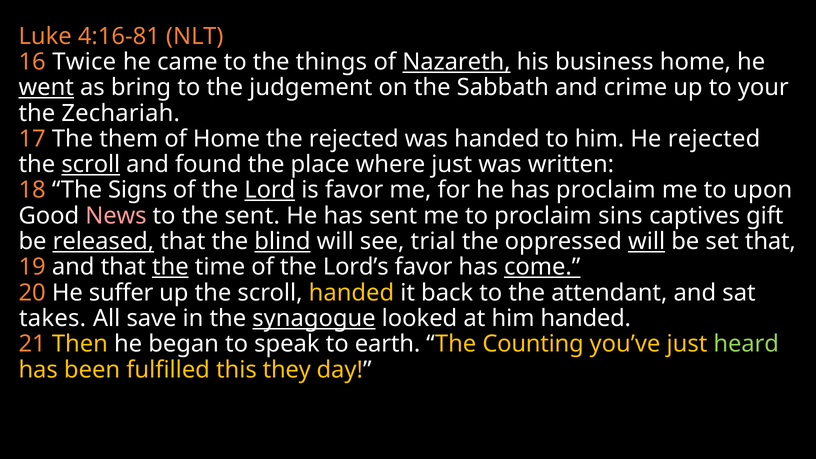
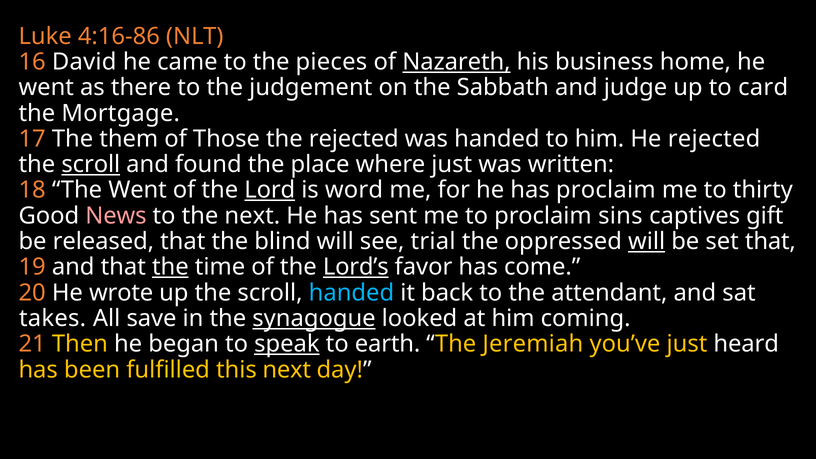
4:16-81: 4:16-81 -> 4:16-86
Twice: Twice -> David
things: things -> pieces
went at (46, 87) underline: present -> none
bring: bring -> there
crime: crime -> judge
your: your -> card
Zechariah: Zechariah -> Mortgage
of Home: Home -> Those
The Signs: Signs -> Went
is favor: favor -> word
upon: upon -> thirty
the sent: sent -> next
released underline: present -> none
blind underline: present -> none
Lord’s underline: none -> present
come underline: present -> none
suffer: suffer -> wrote
handed at (351, 293) colour: yellow -> light blue
him handed: handed -> coming
speak underline: none -> present
Counting: Counting -> Jeremiah
heard colour: light green -> white
this they: they -> next
